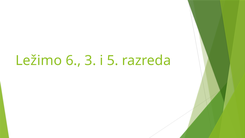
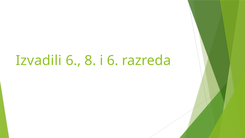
Ležimo: Ležimo -> Izvadili
3: 3 -> 8
i 5: 5 -> 6
